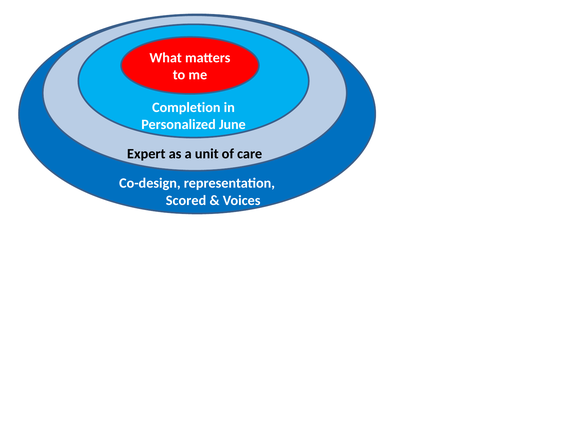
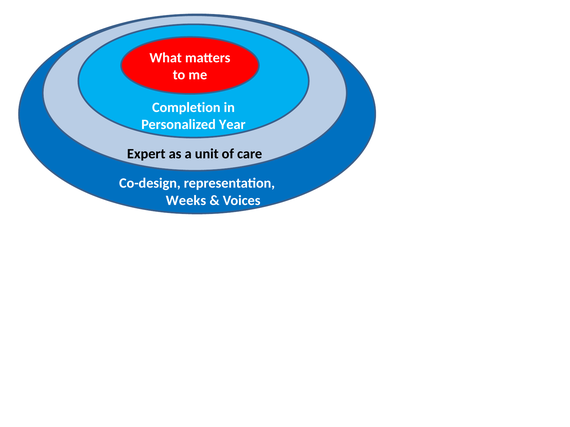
June: June -> Year
Scored: Scored -> Weeks
